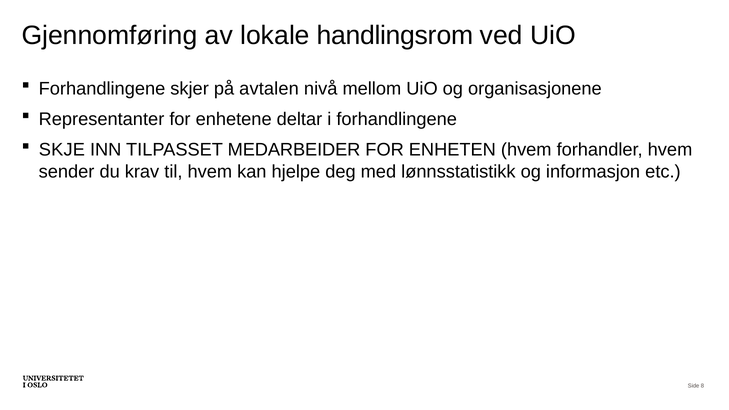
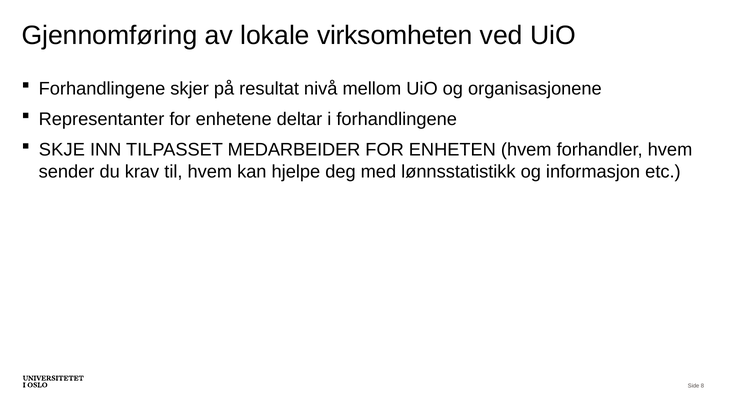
handlingsrom: handlingsrom -> virksomheten
avtalen: avtalen -> resultat
